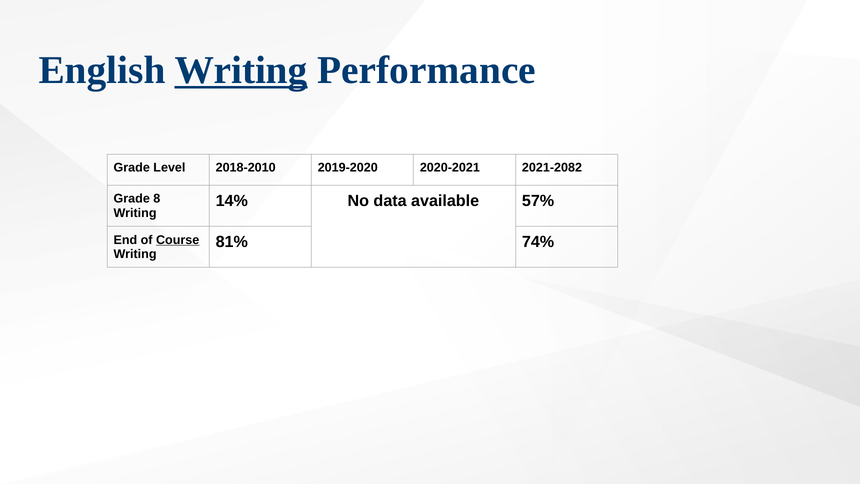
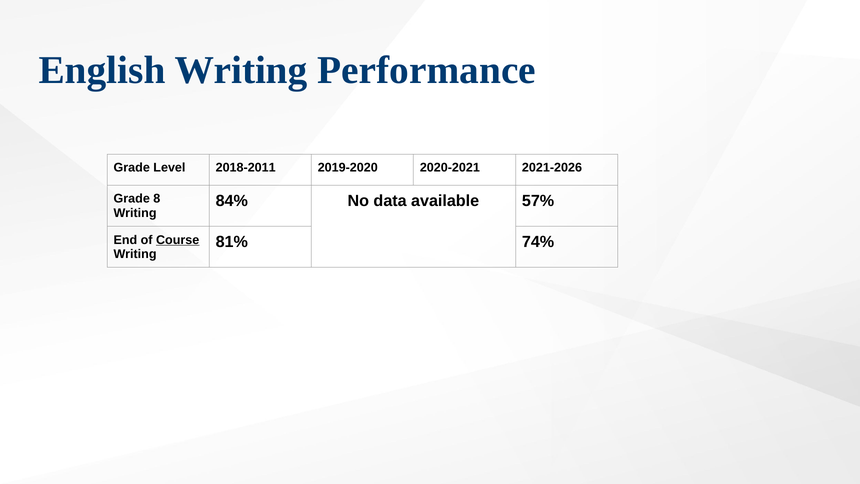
Writing at (241, 70) underline: present -> none
2018-2010: 2018-2010 -> 2018-2011
2021-2082: 2021-2082 -> 2021-2026
14%: 14% -> 84%
